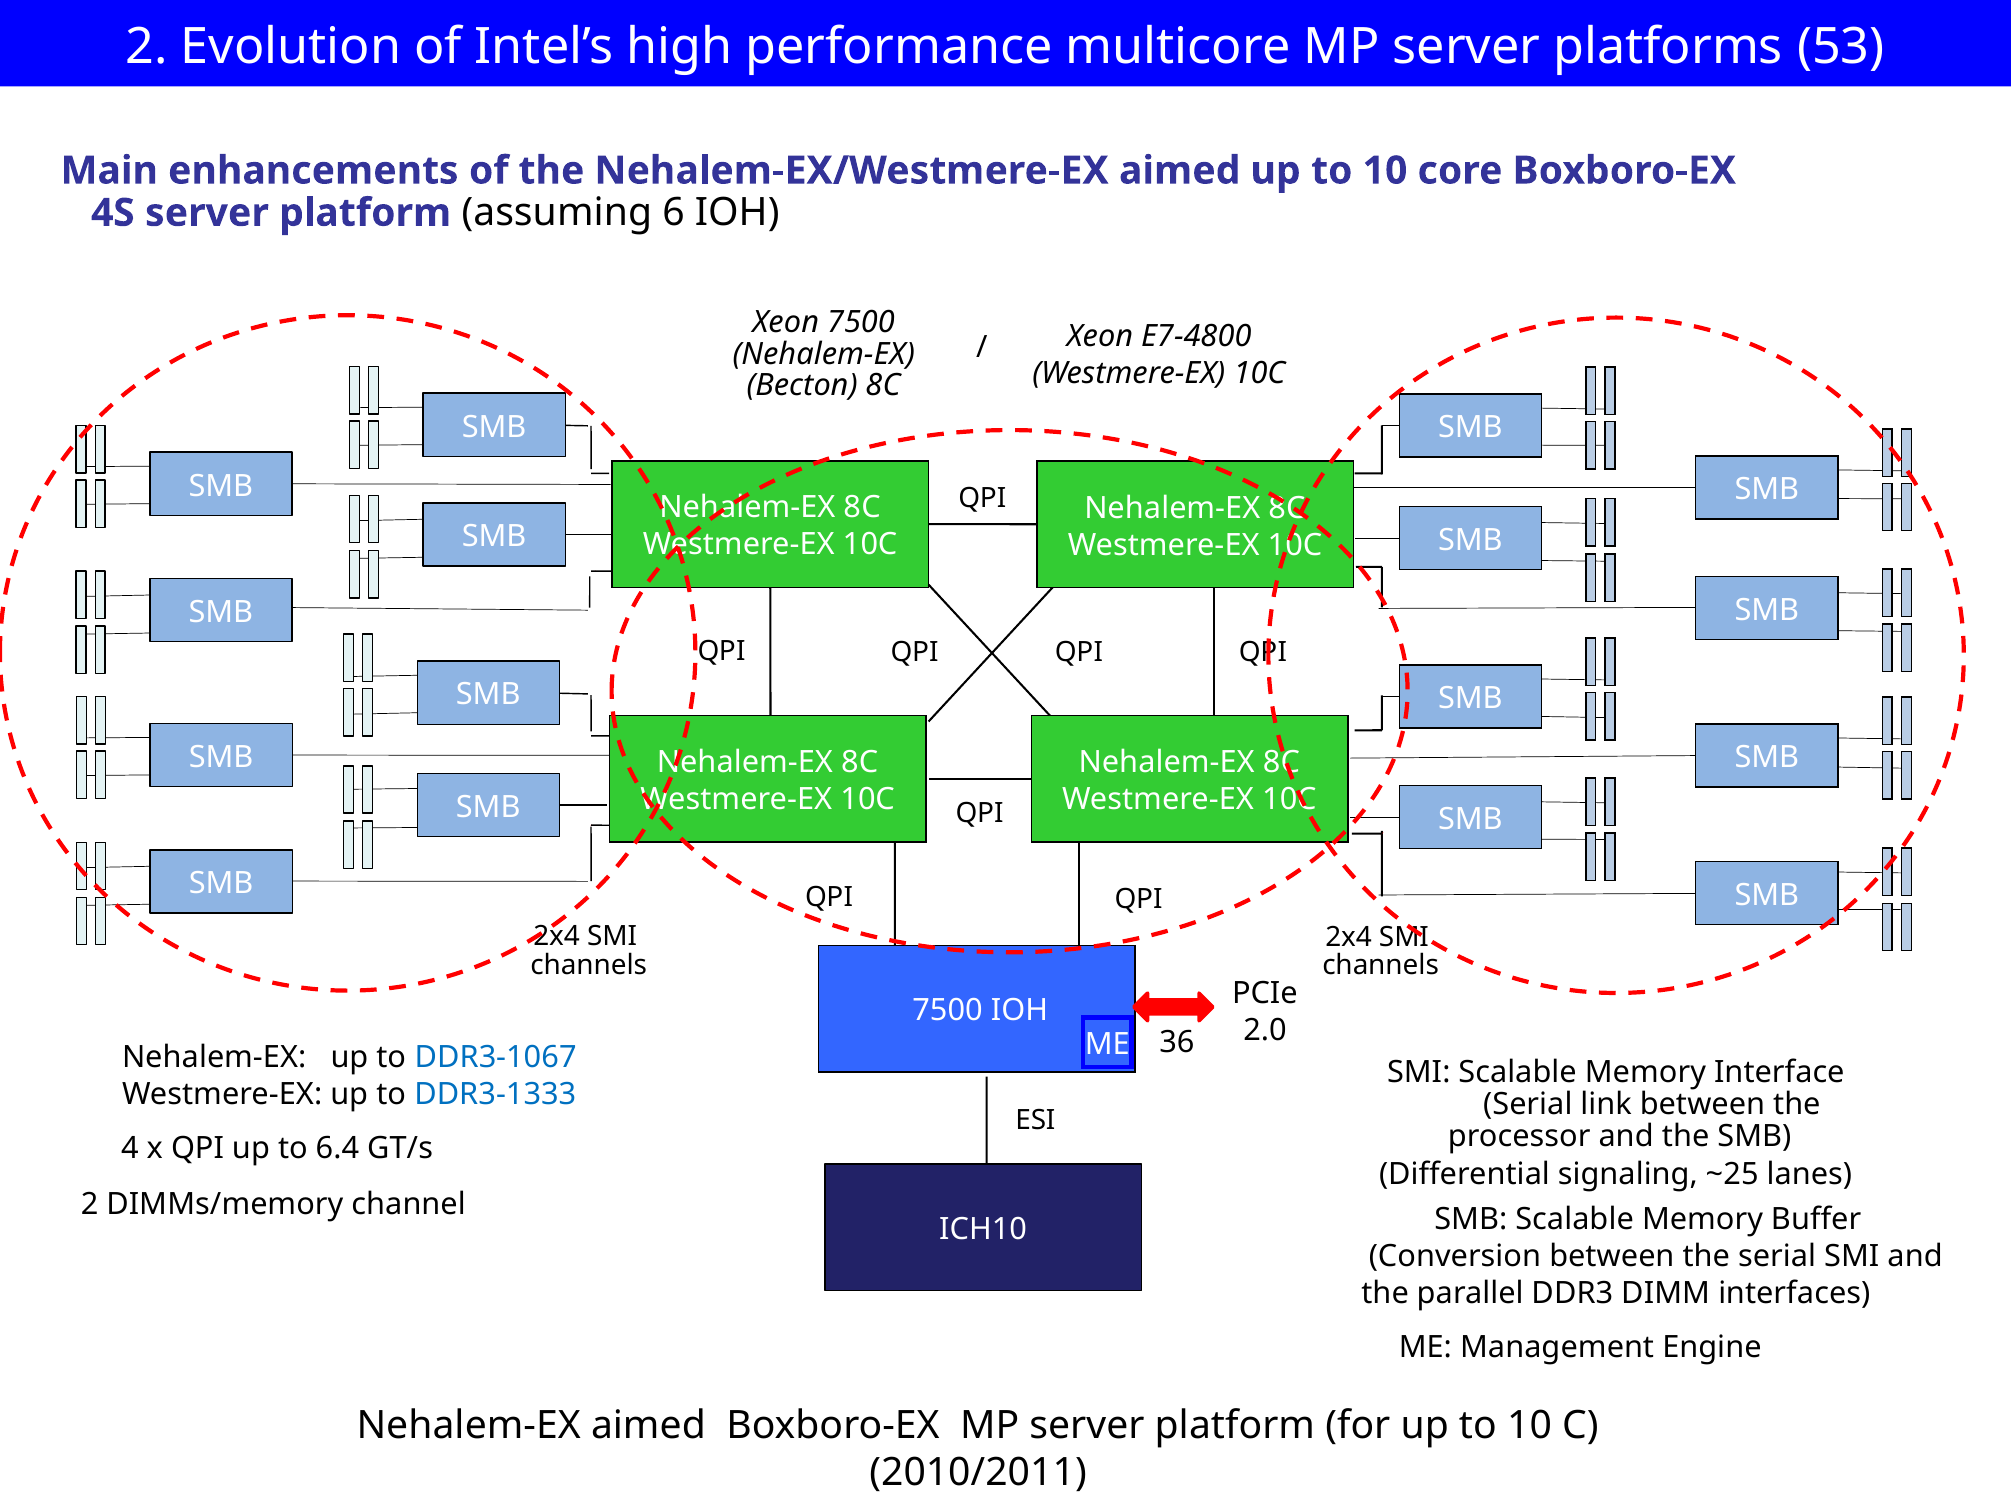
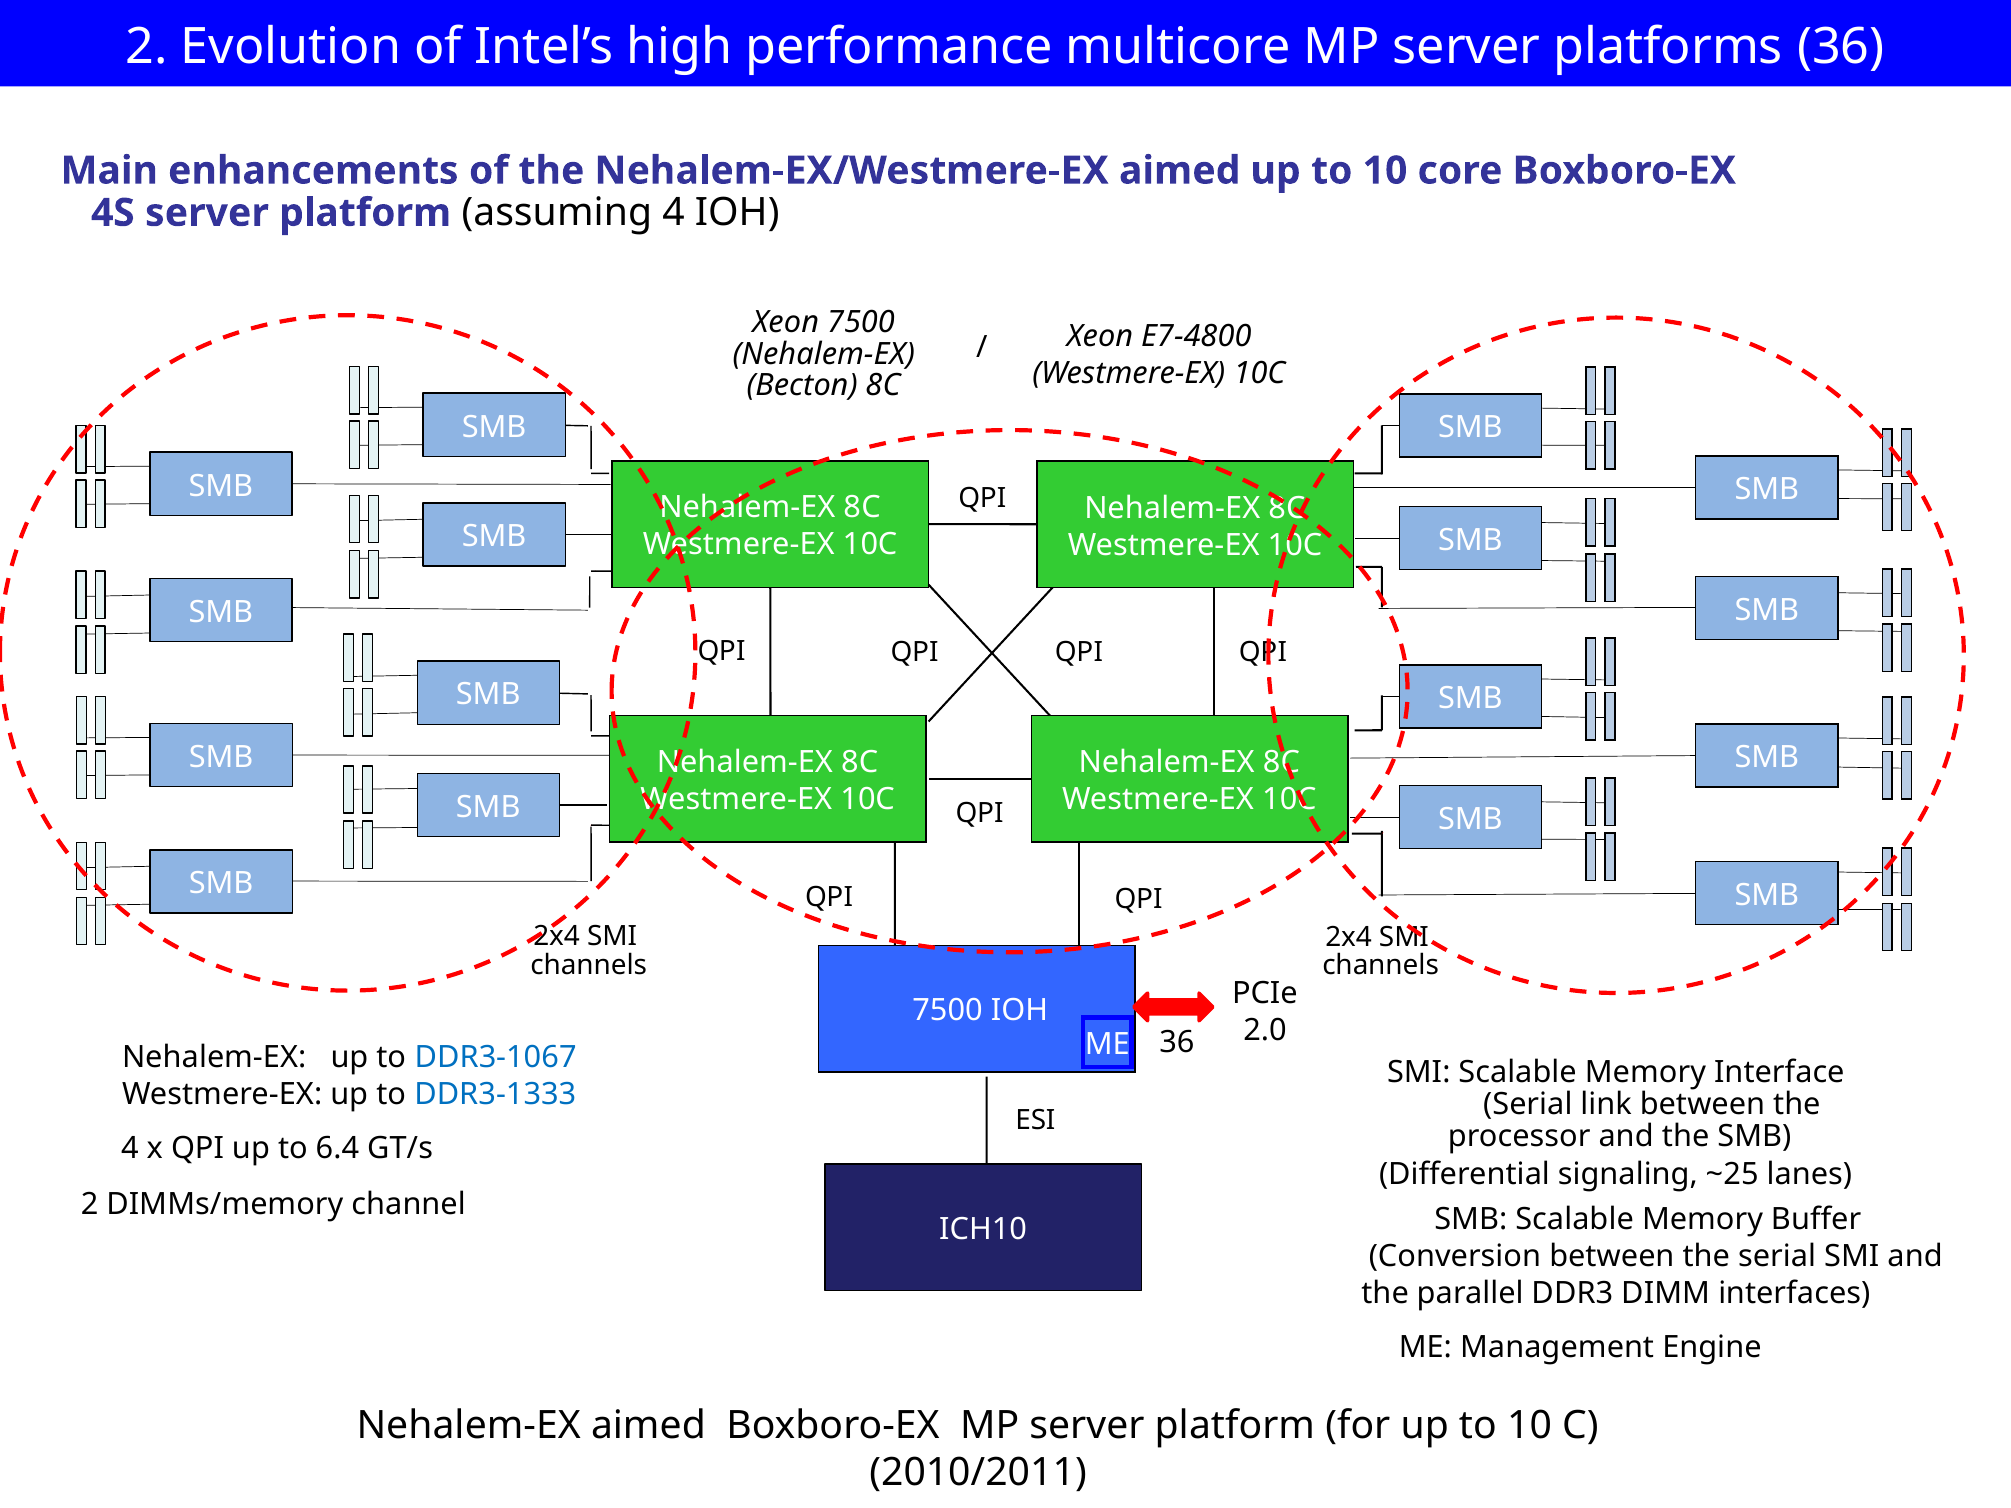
platforms 53: 53 -> 36
assuming 6: 6 -> 4
